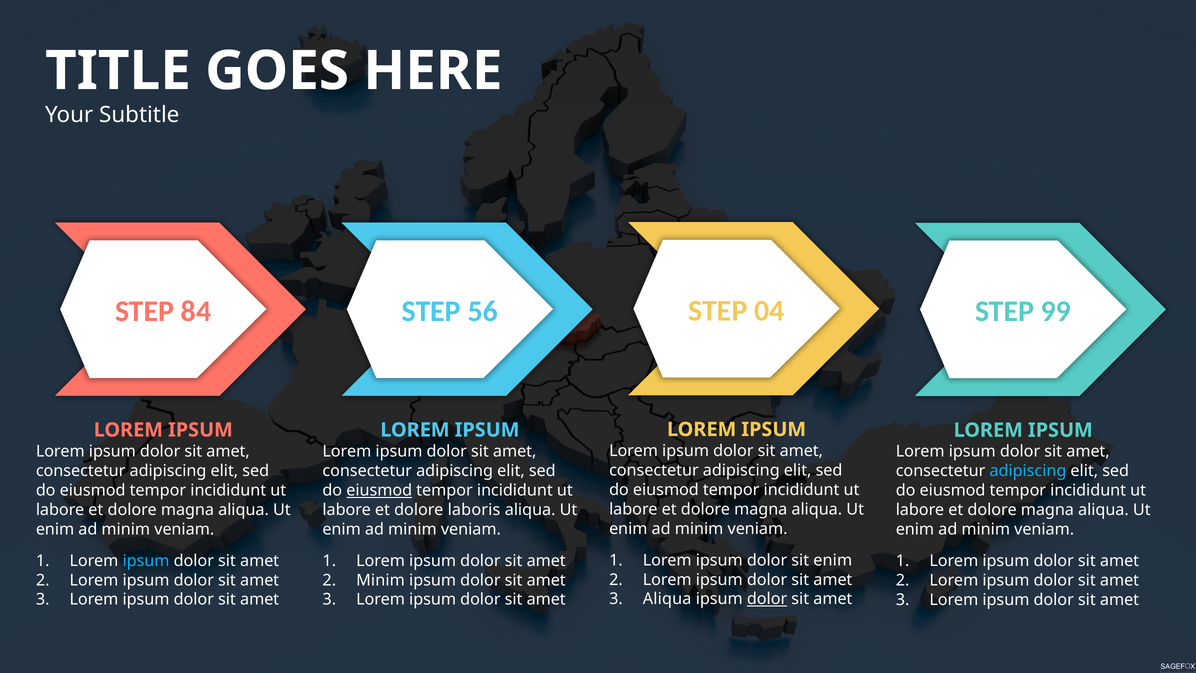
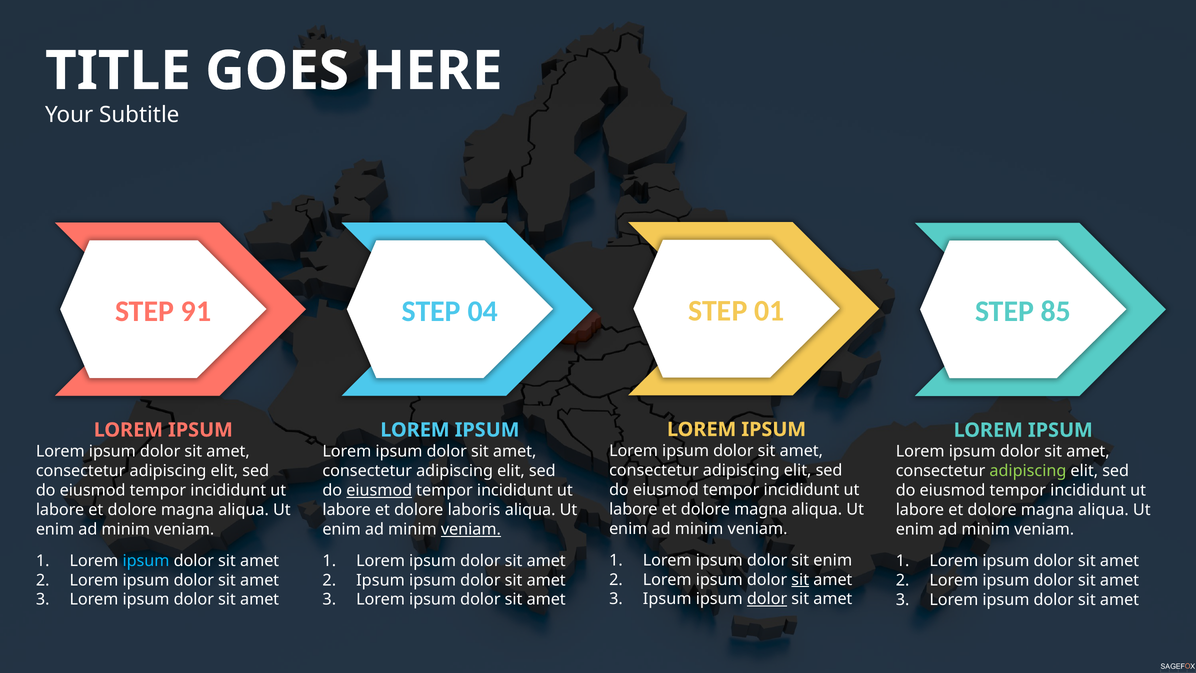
04: 04 -> 01
84: 84 -> 91
56: 56 -> 04
99: 99 -> 85
adipiscing at (1028, 471) colour: light blue -> light green
veniam at (471, 529) underline: none -> present
sit at (800, 579) underline: none -> present
Minim at (381, 580): Minim -> Ipsum
Aliqua at (667, 599): Aliqua -> Ipsum
